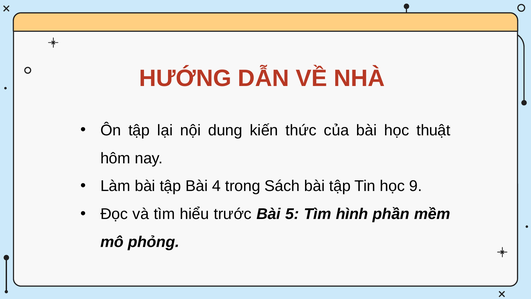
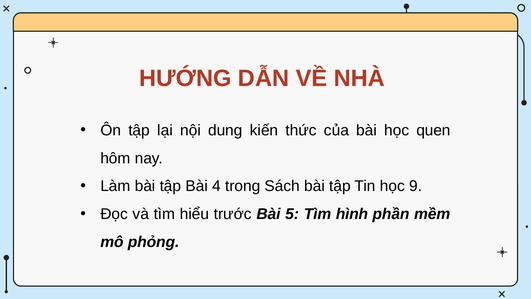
thuật: thuật -> quen
